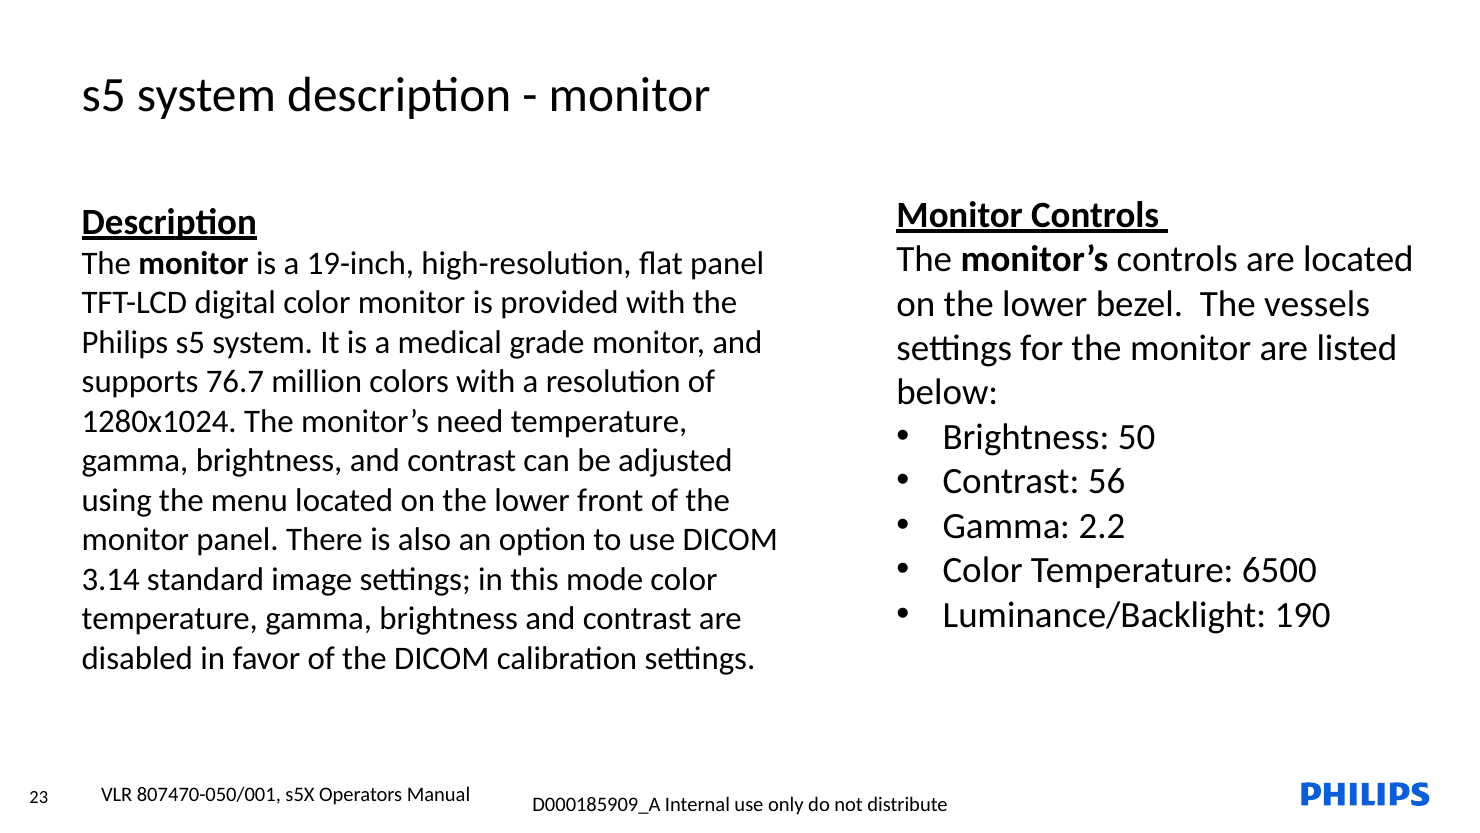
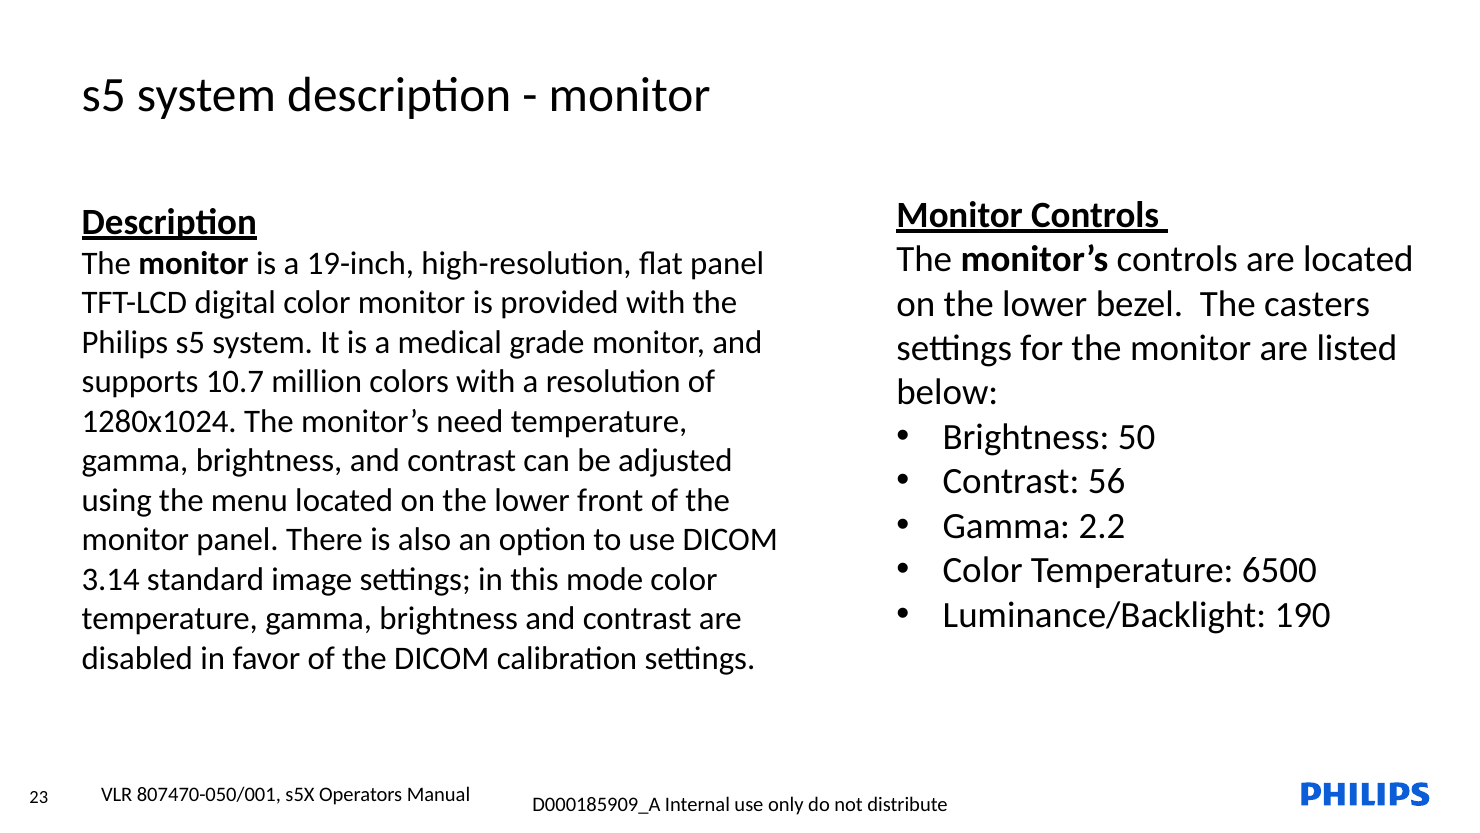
vessels: vessels -> casters
76.7: 76.7 -> 10.7
